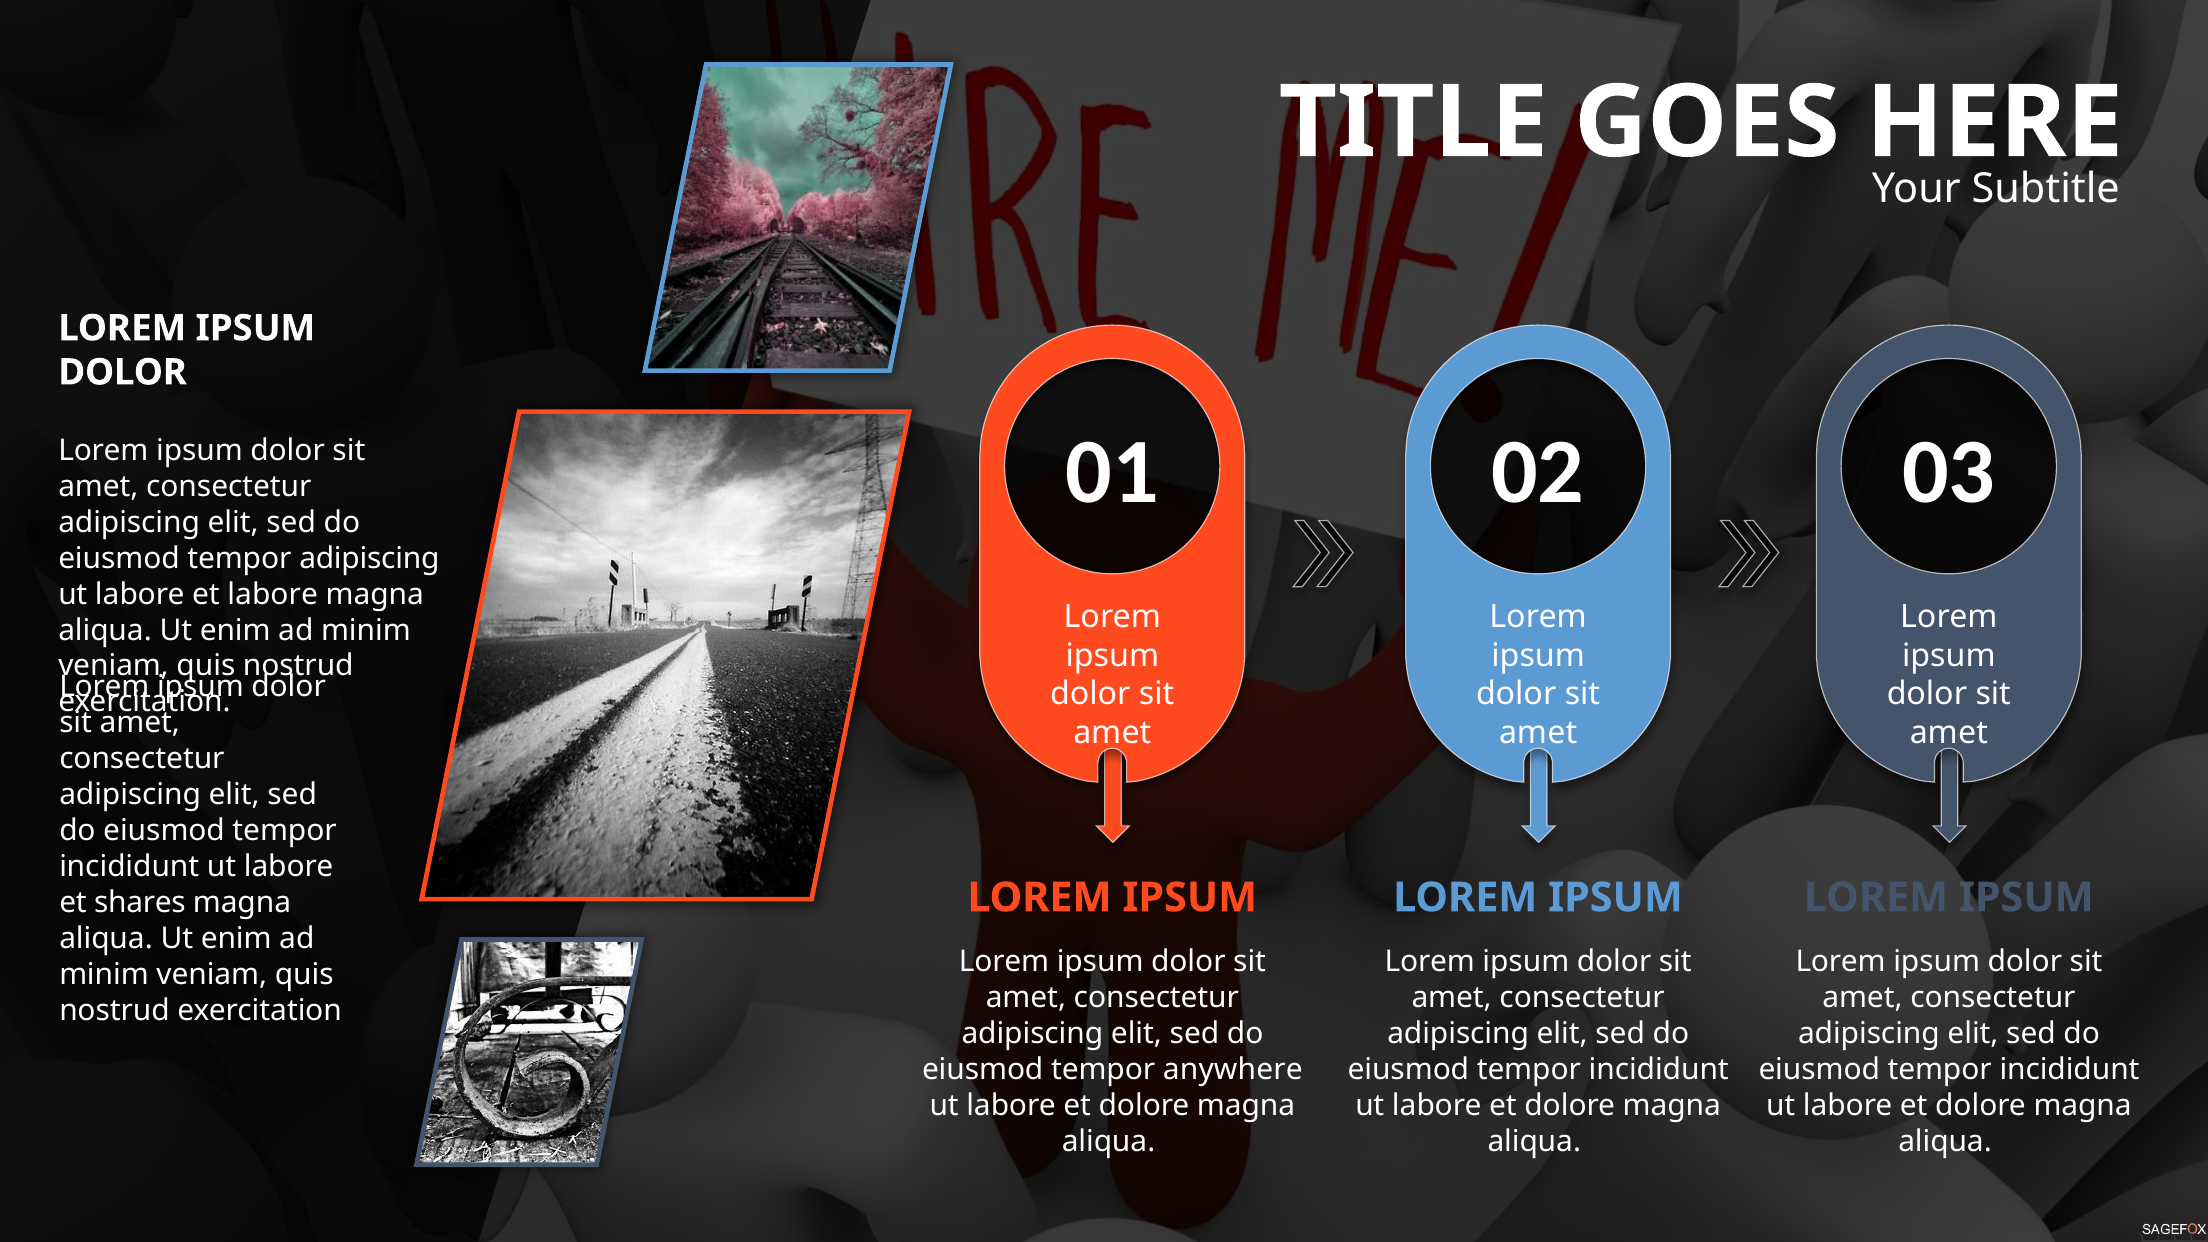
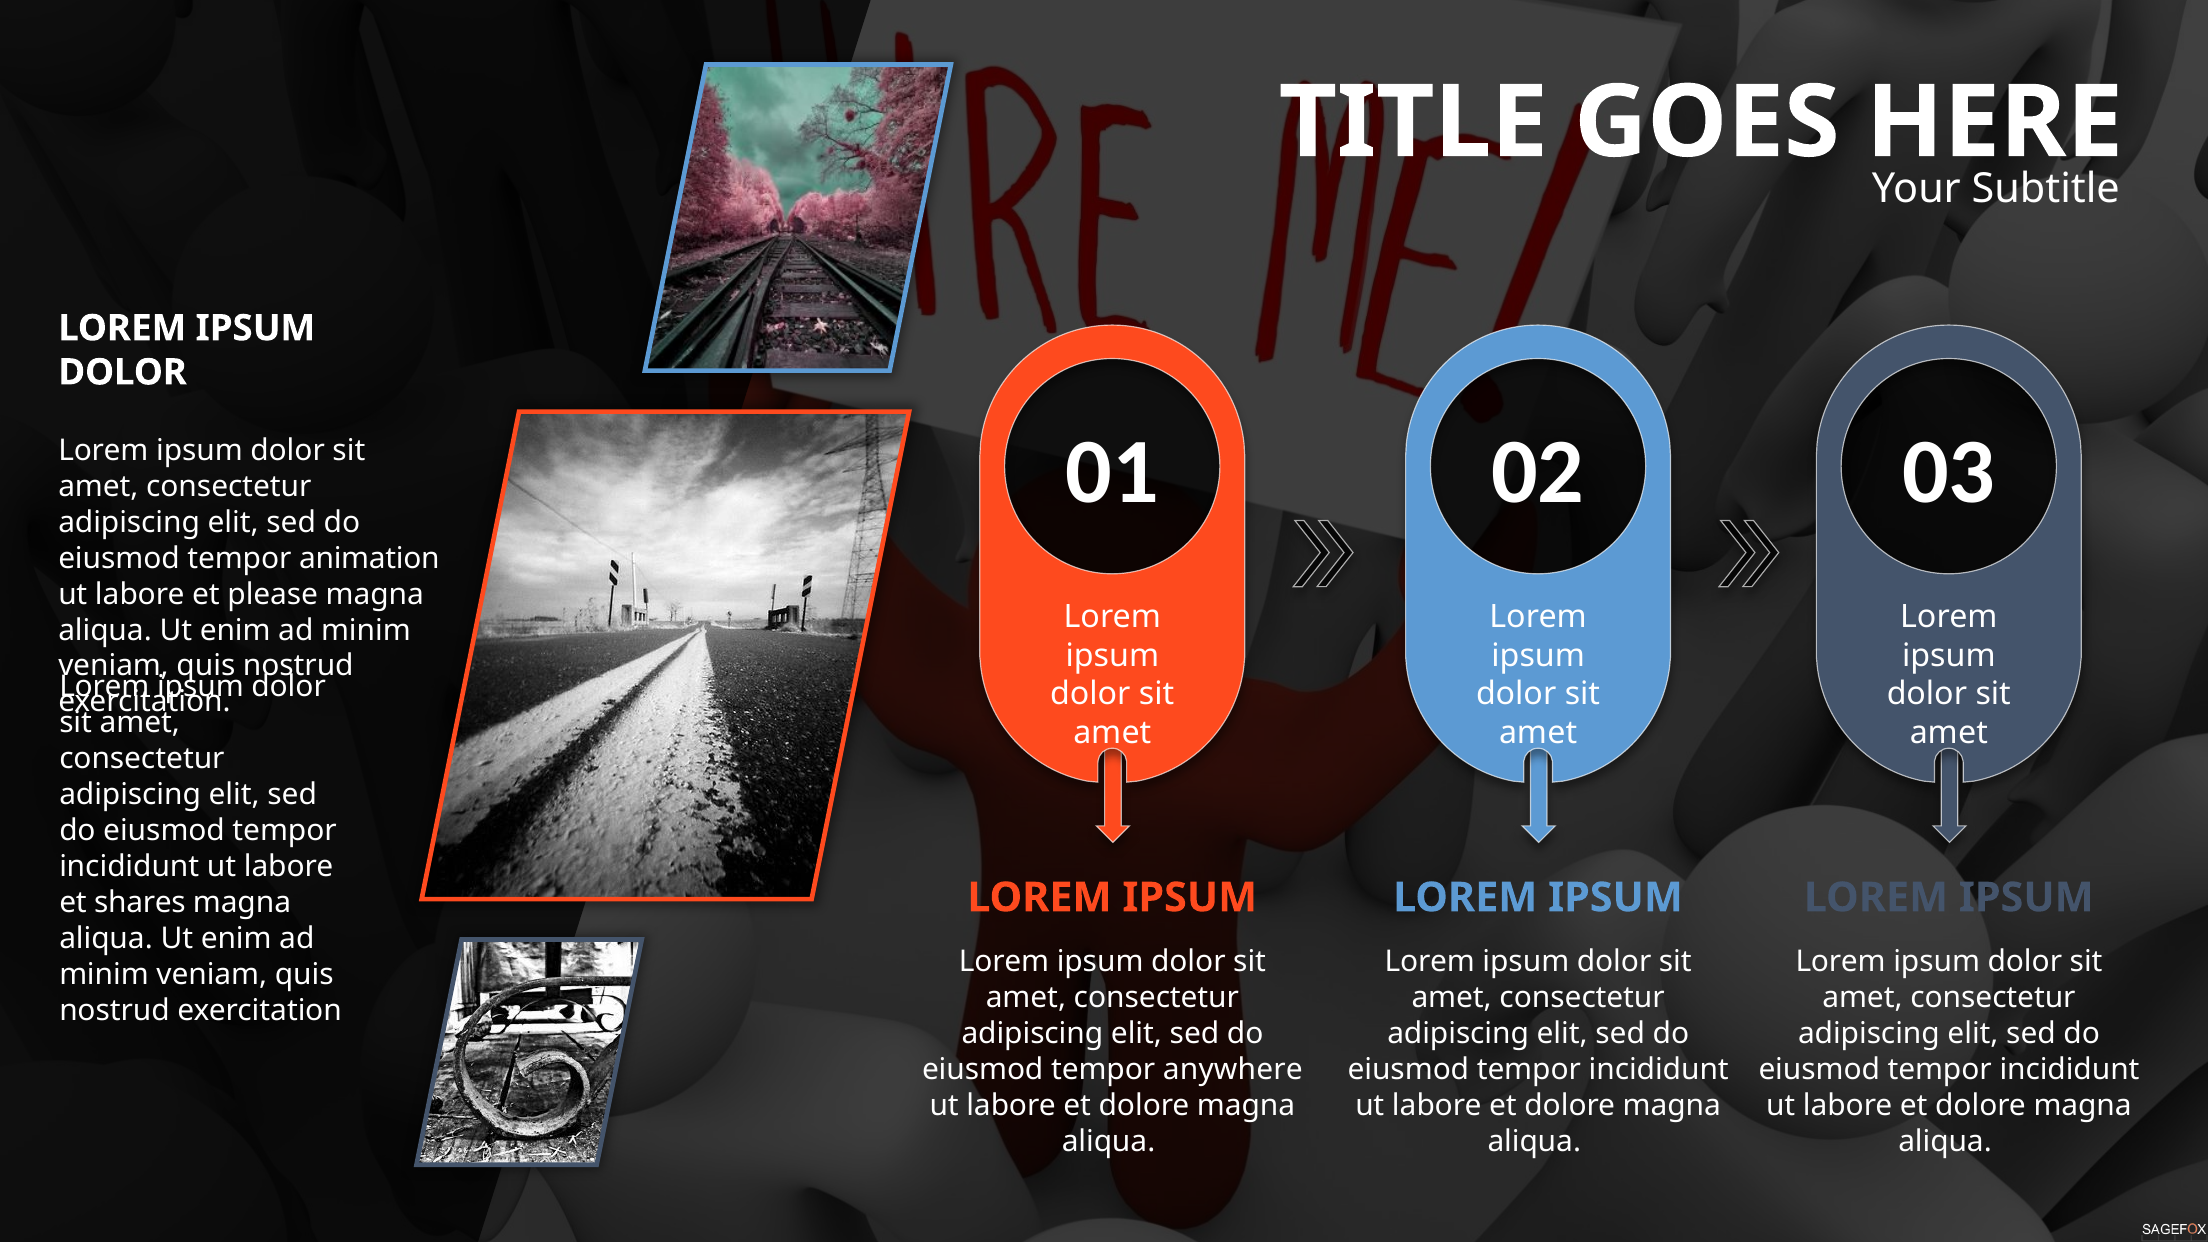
tempor adipiscing: adipiscing -> animation
et labore: labore -> please
